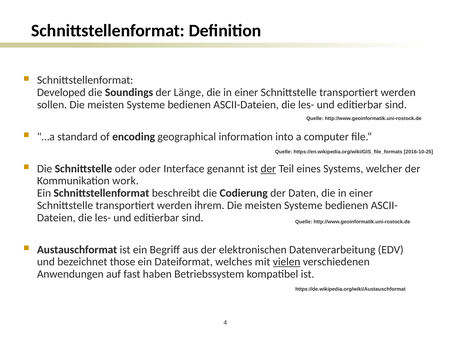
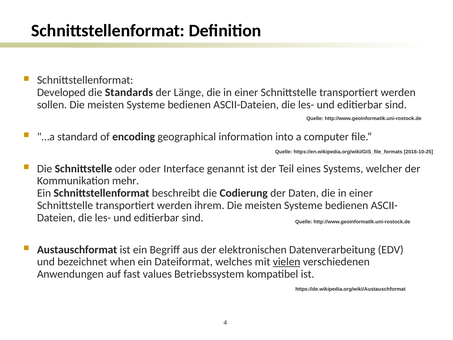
Soundings: Soundings -> Standards
der at (268, 169) underline: present -> none
work: work -> mehr
those: those -> when
haben: haben -> values
